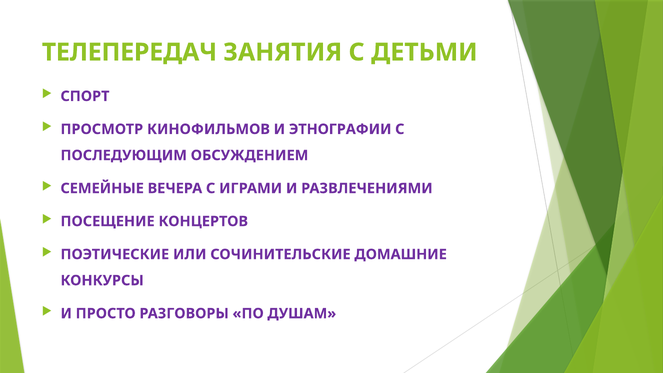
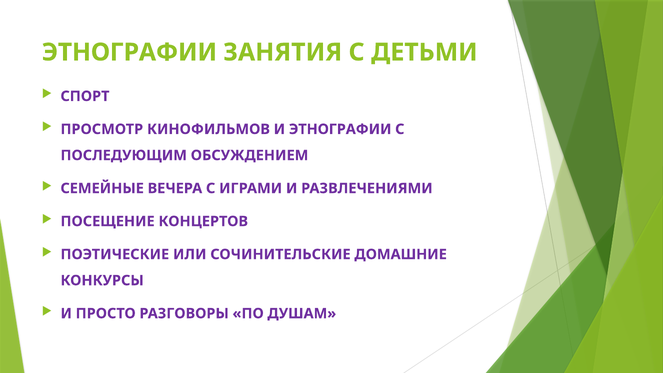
ТЕЛЕПЕРЕДАЧ at (129, 52): ТЕЛЕПЕРЕДАЧ -> ЭТНОГРАФИИ
